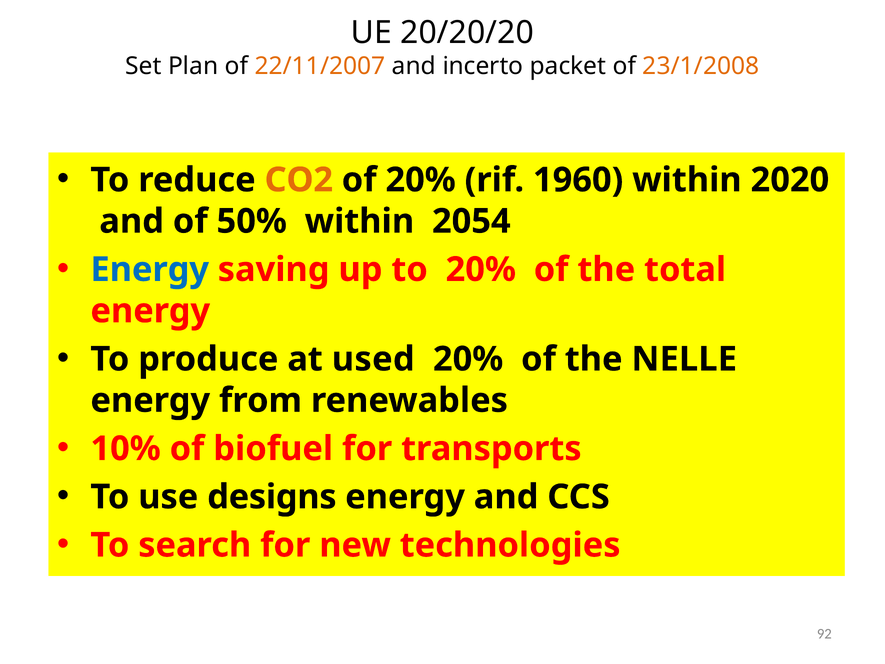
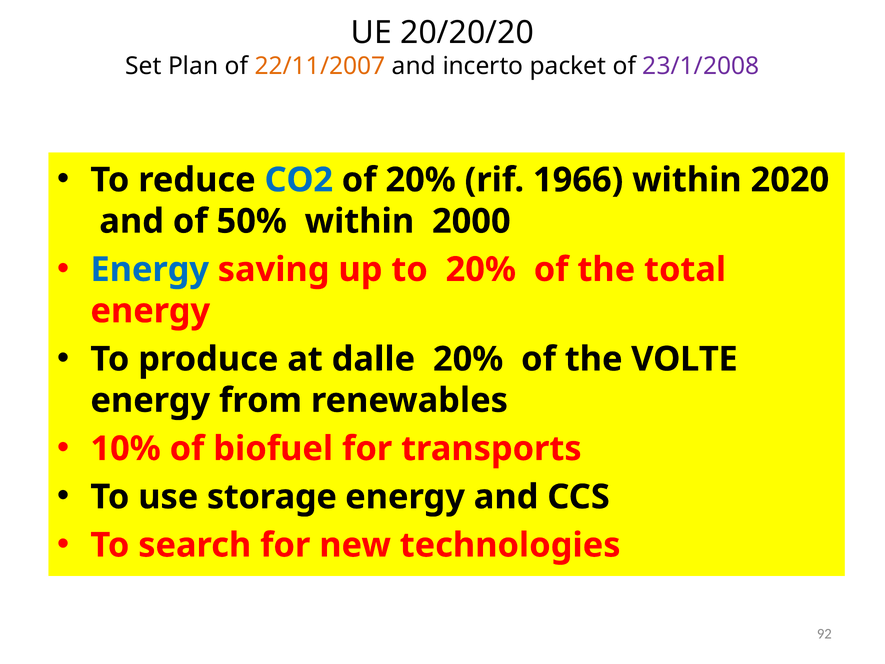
23/1/2008 colour: orange -> purple
CO2 colour: orange -> blue
1960: 1960 -> 1966
2054: 2054 -> 2000
used: used -> dalle
NELLE: NELLE -> VOLTE
designs: designs -> storage
